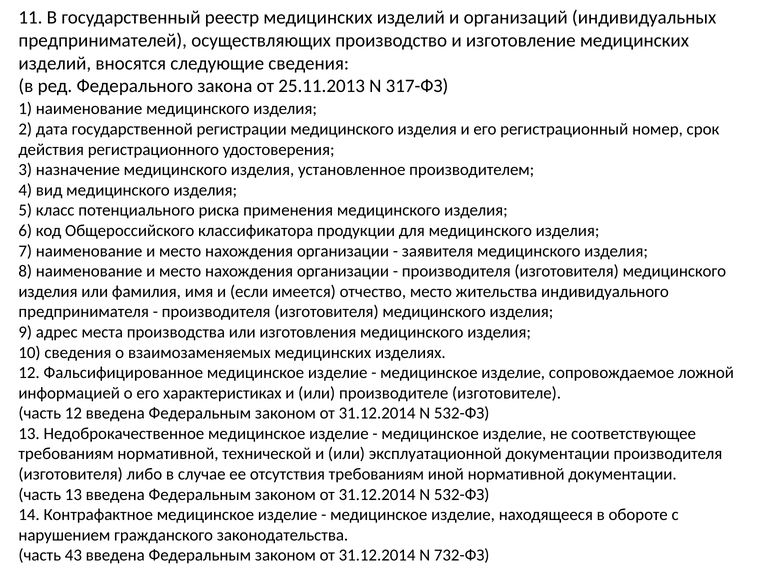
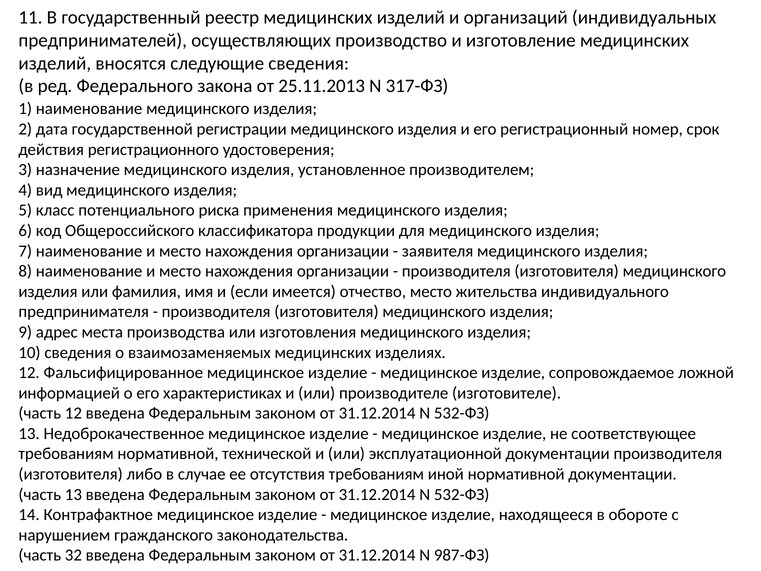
43: 43 -> 32
732-ФЗ: 732-ФЗ -> 987-ФЗ
